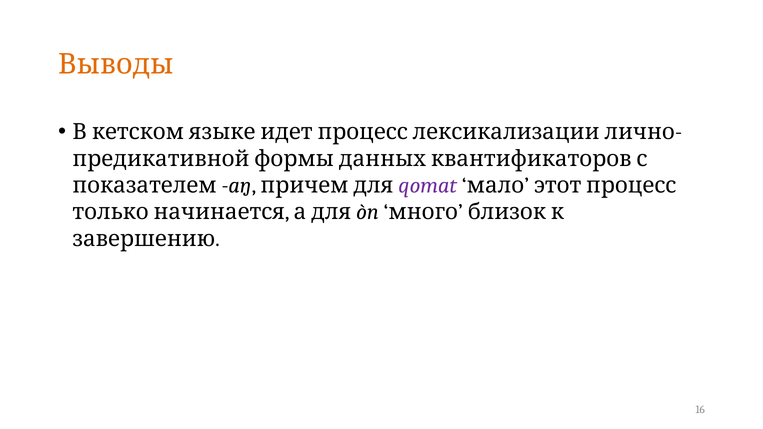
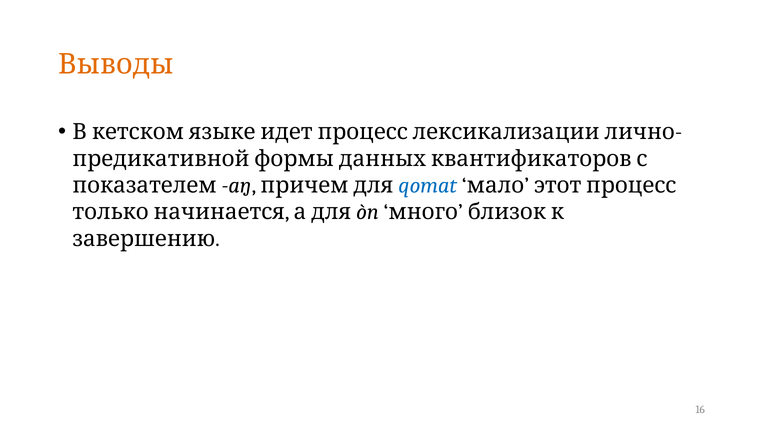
qomat colour: purple -> blue
